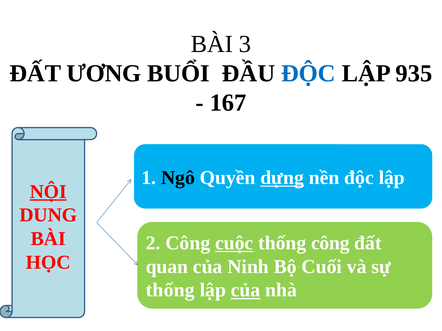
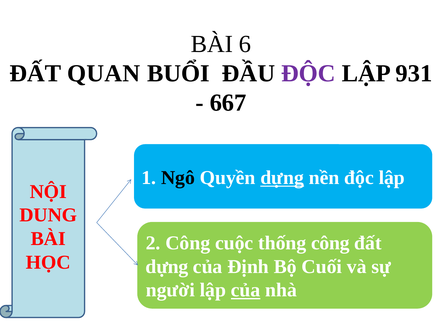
3: 3 -> 6
ƯƠNG: ƯƠNG -> QUAN
ĐỘC at (308, 74) colour: blue -> purple
935: 935 -> 931
167: 167 -> 667
NỘI underline: present -> none
cuộc underline: present -> none
quan at (167, 267): quan -> dựng
Ninh: Ninh -> Định
thống at (170, 291): thống -> người
